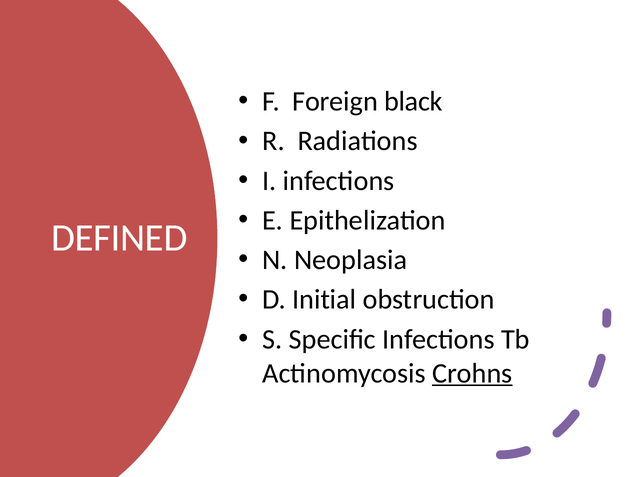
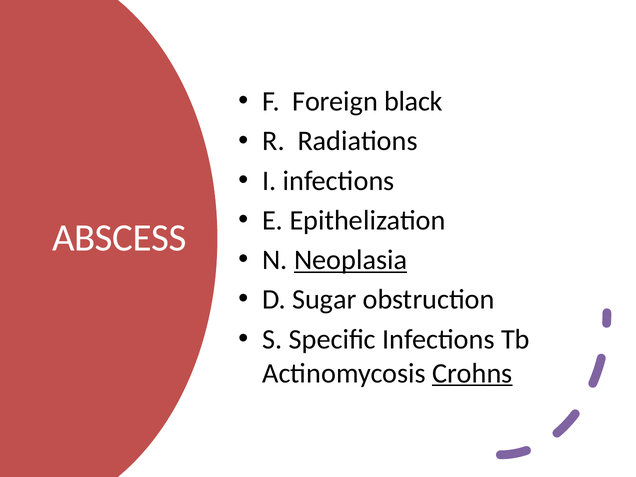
DEFINED: DEFINED -> ABSCESS
Neoplasia underline: none -> present
Initial: Initial -> Sugar
